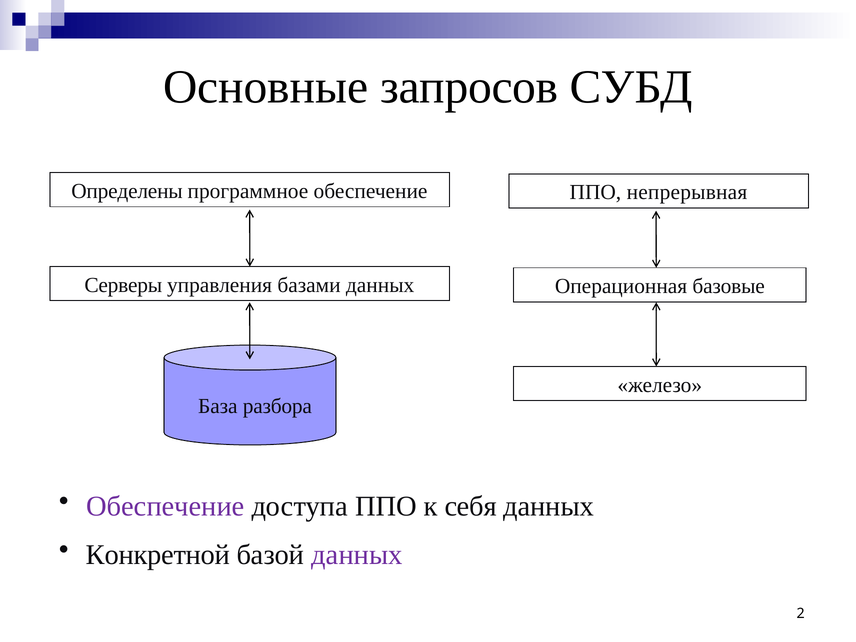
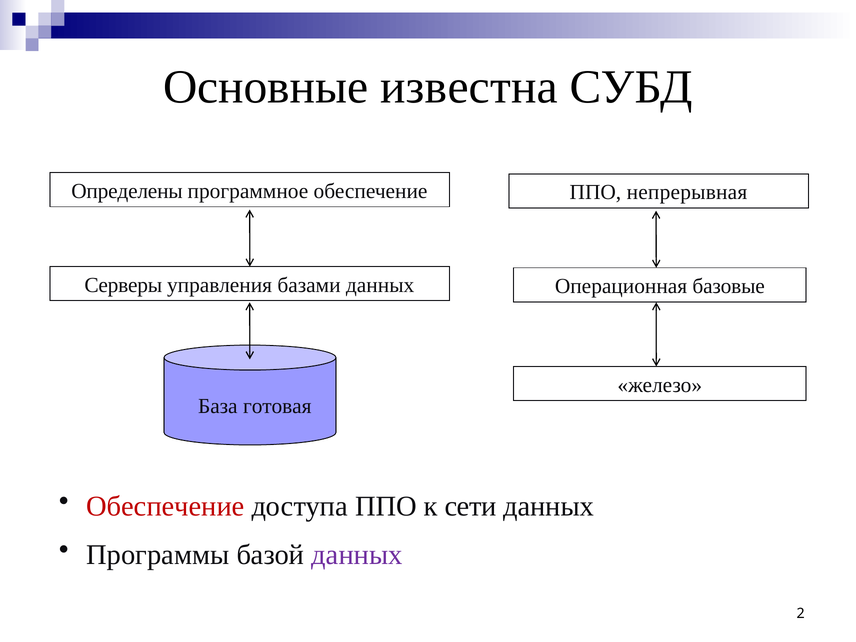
запросов: запросов -> известна
разбора: разбора -> готовая
Обеспечение at (165, 506) colour: purple -> red
себя: себя -> сети
Конкретной: Конкретной -> Программы
